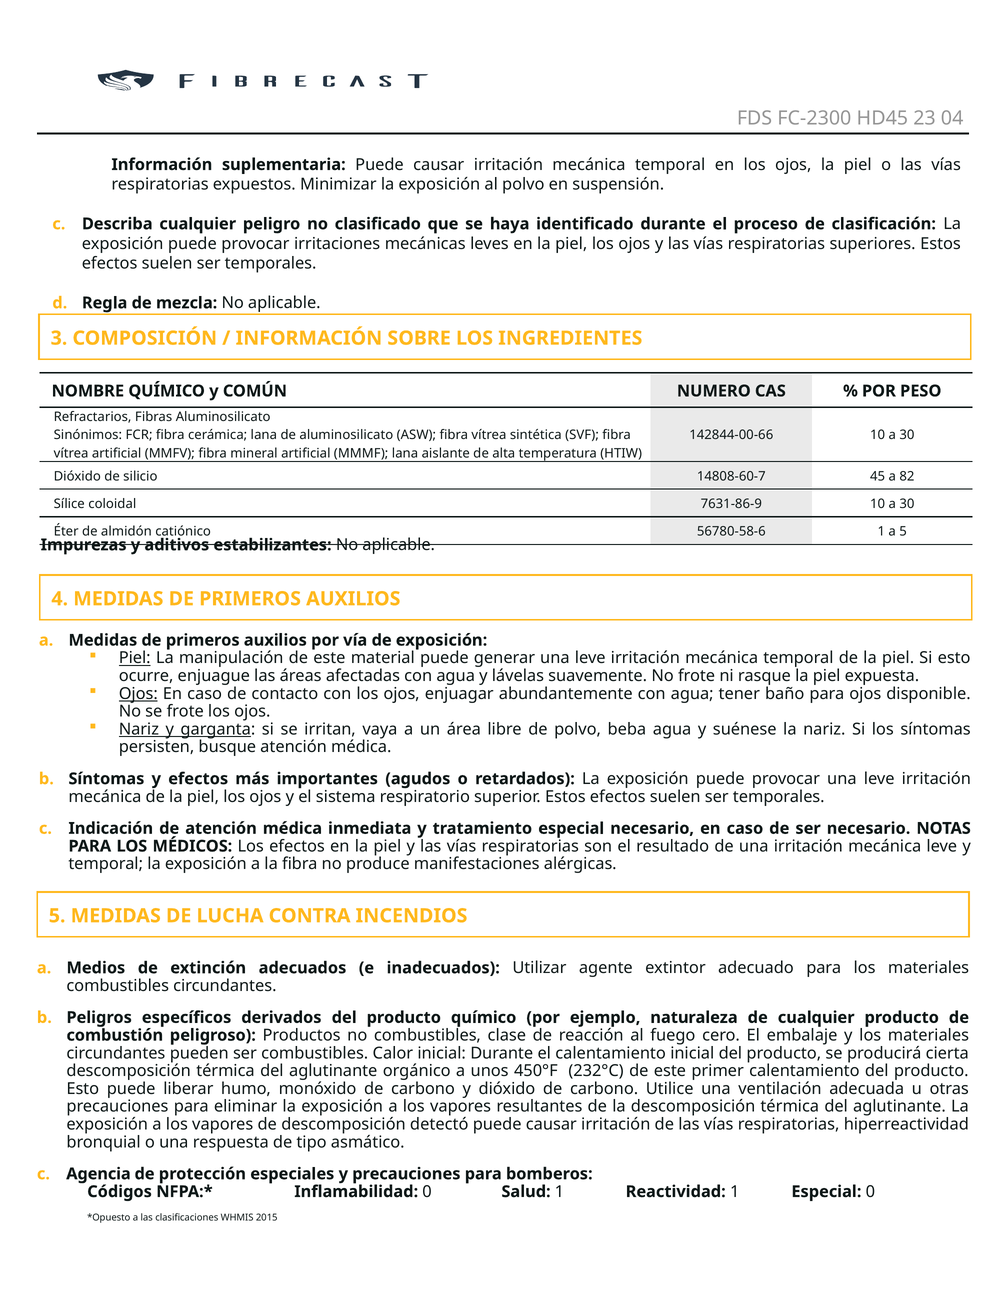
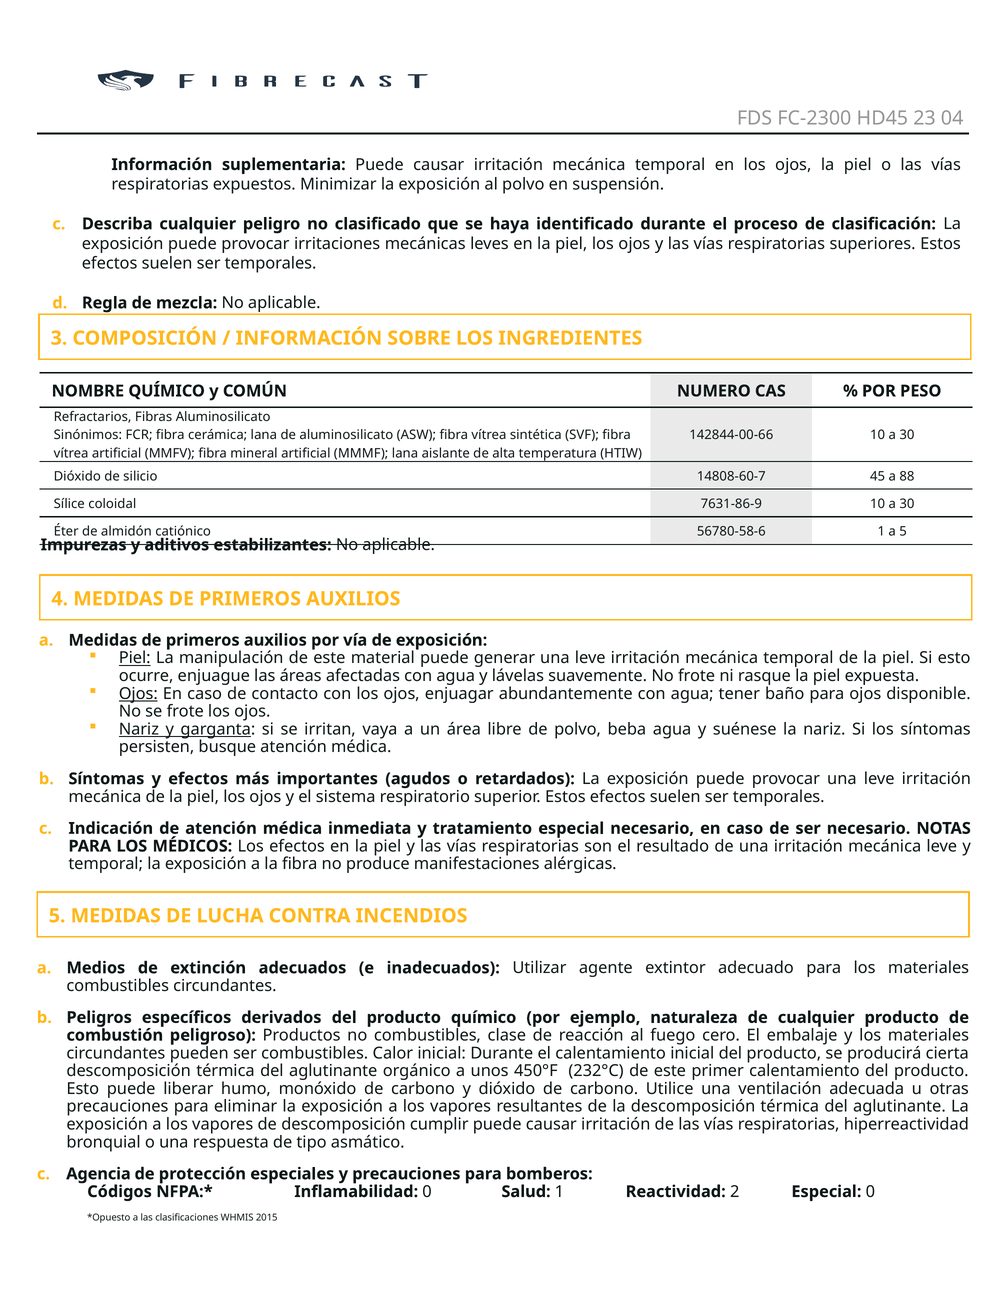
82: 82 -> 88
detectó: detectó -> cumplir
Reactividad 1: 1 -> 2
